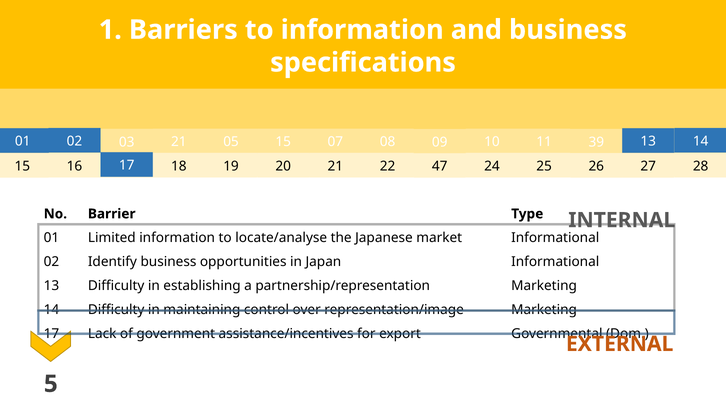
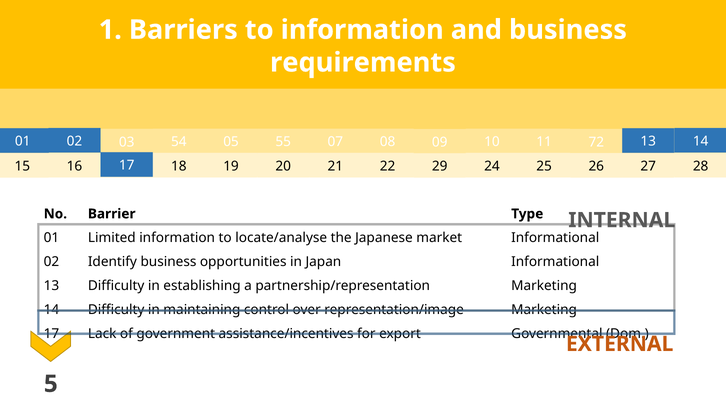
specifications: specifications -> requirements
03 21: 21 -> 54
05 15: 15 -> 55
39: 39 -> 72
47: 47 -> 29
